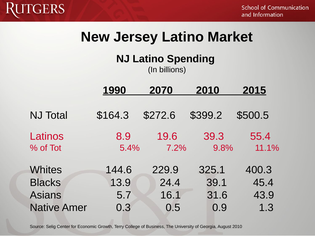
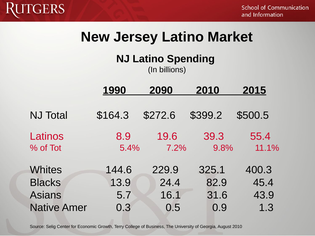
2070: 2070 -> 2090
39.1: 39.1 -> 82.9
